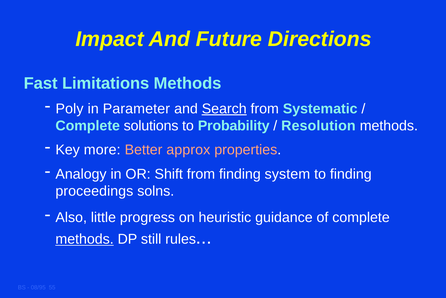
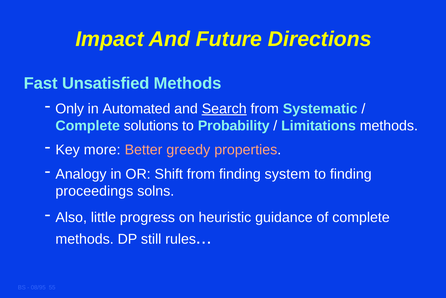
Limitations: Limitations -> Unsatisfied
Poly: Poly -> Only
Parameter: Parameter -> Automated
Resolution: Resolution -> Limitations
approx: approx -> greedy
methods at (85, 239) underline: present -> none
